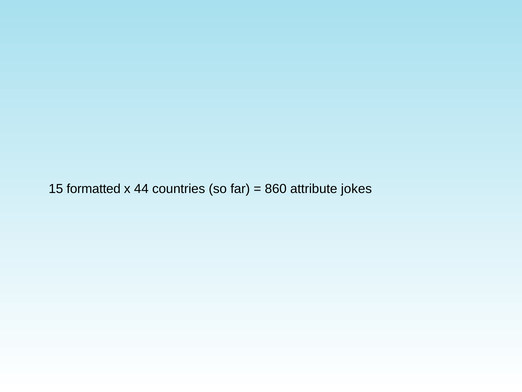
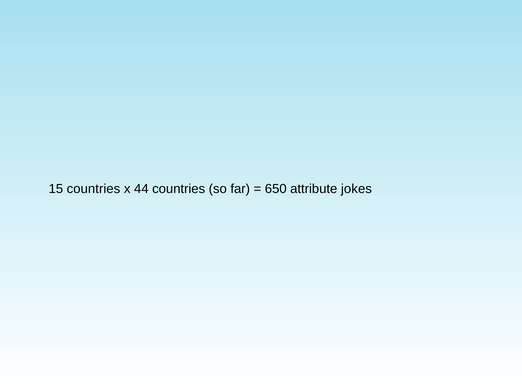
15 formatted: formatted -> countries
860: 860 -> 650
